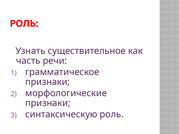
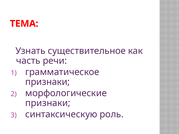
РОЛЬ at (24, 24): РОЛЬ -> ТЕМА
